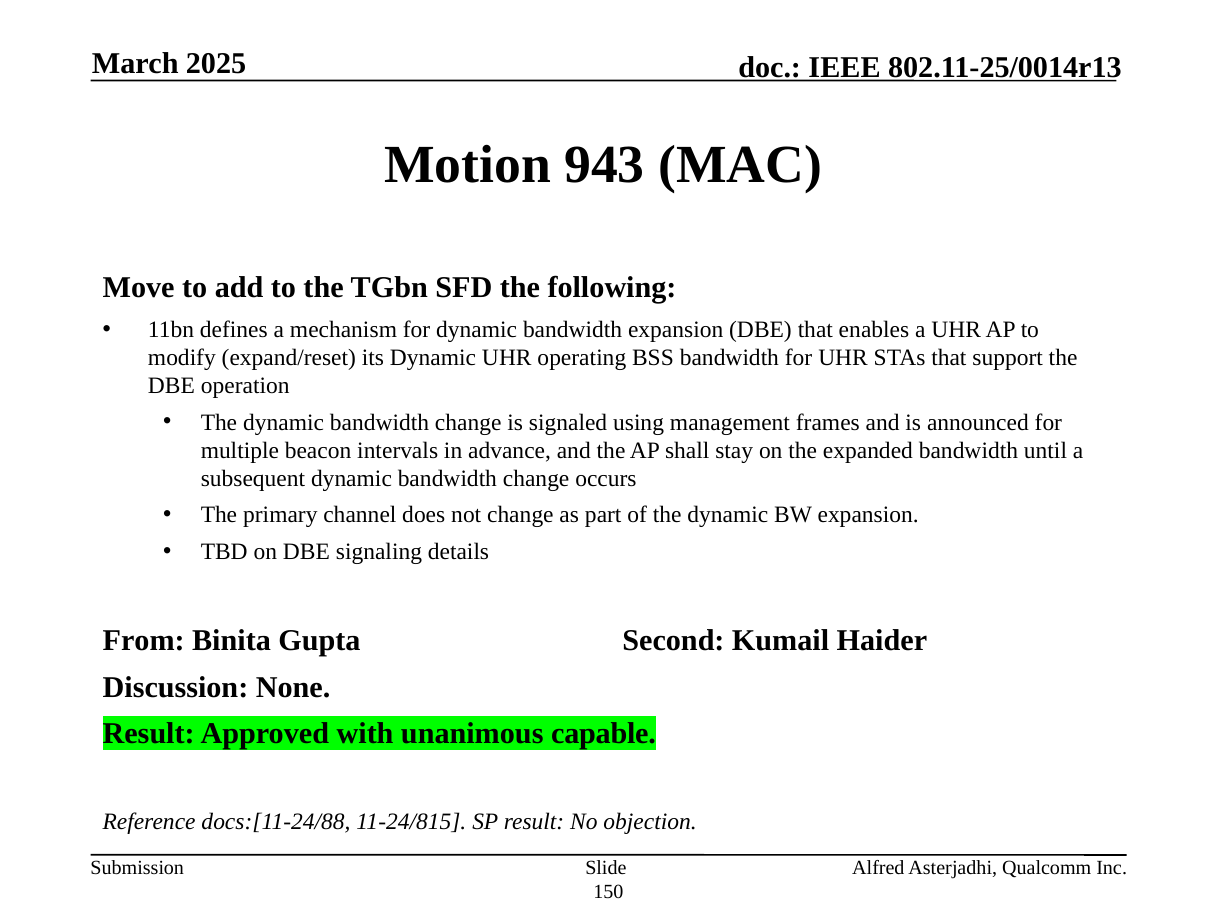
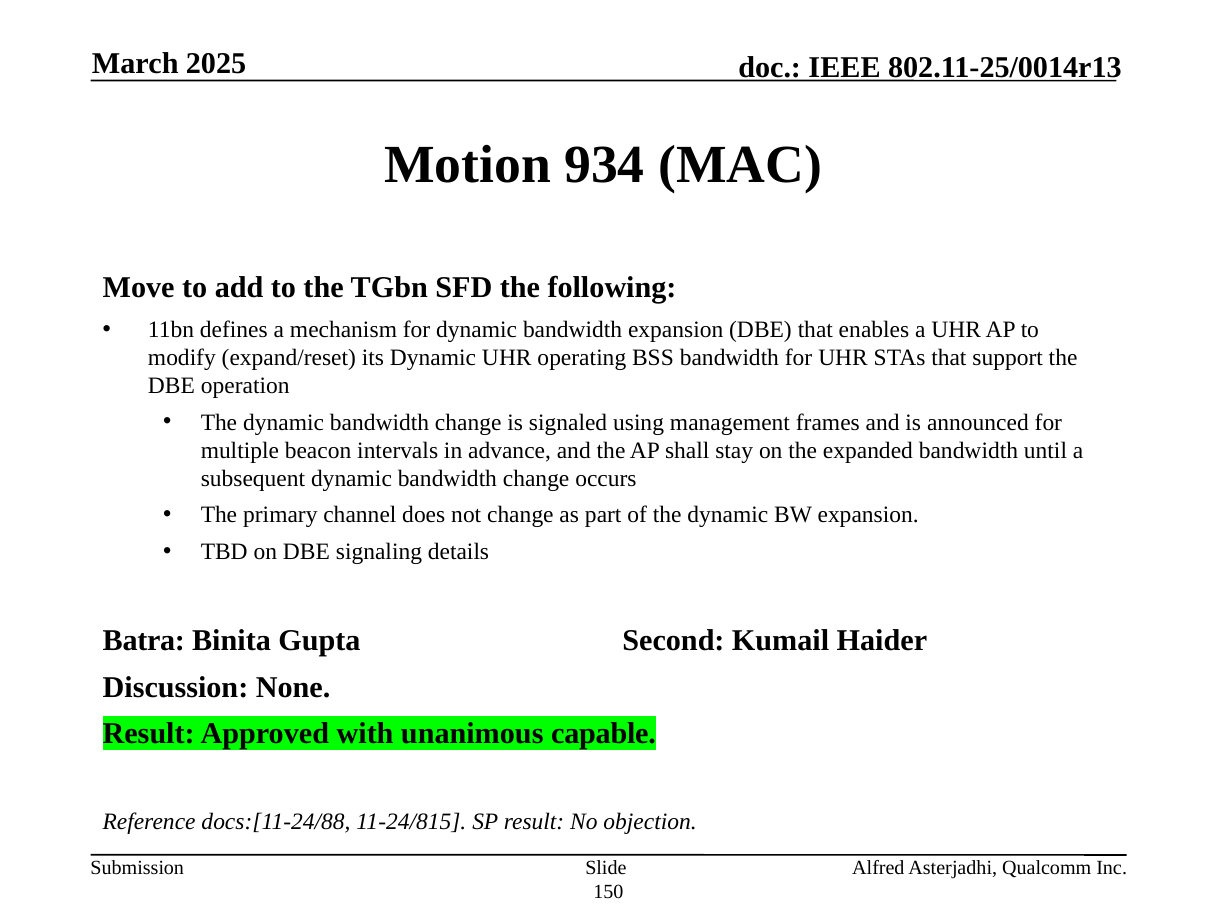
943: 943 -> 934
From: From -> Batra
